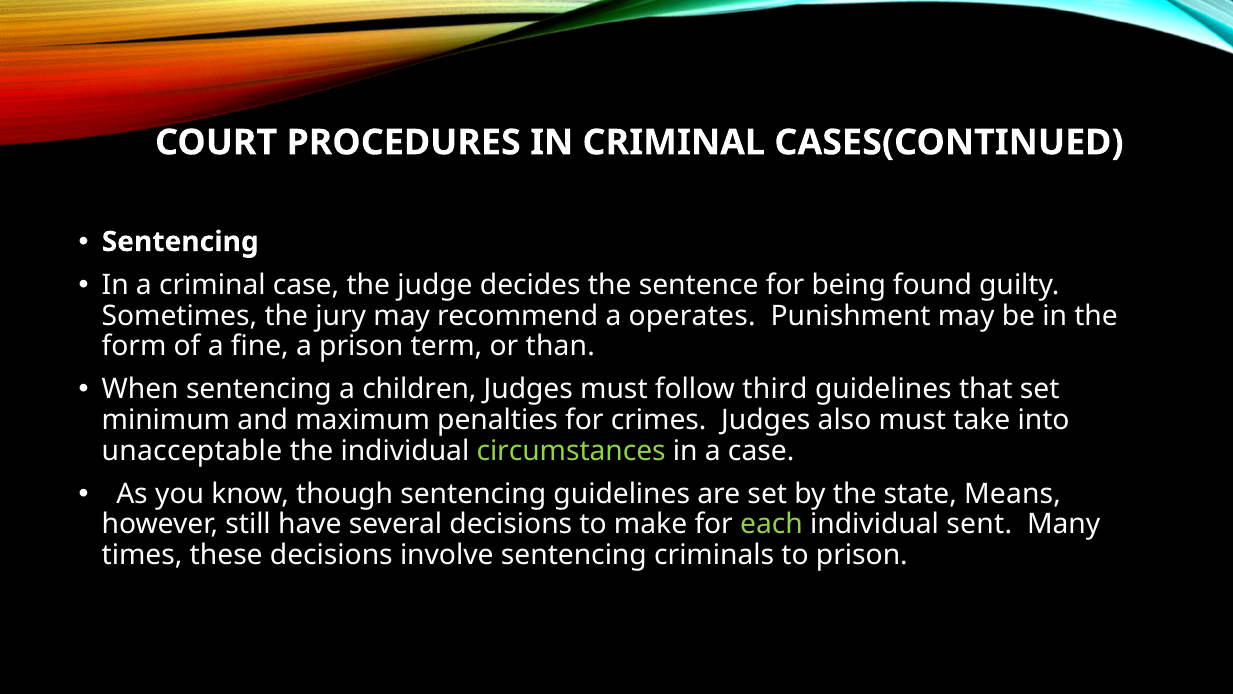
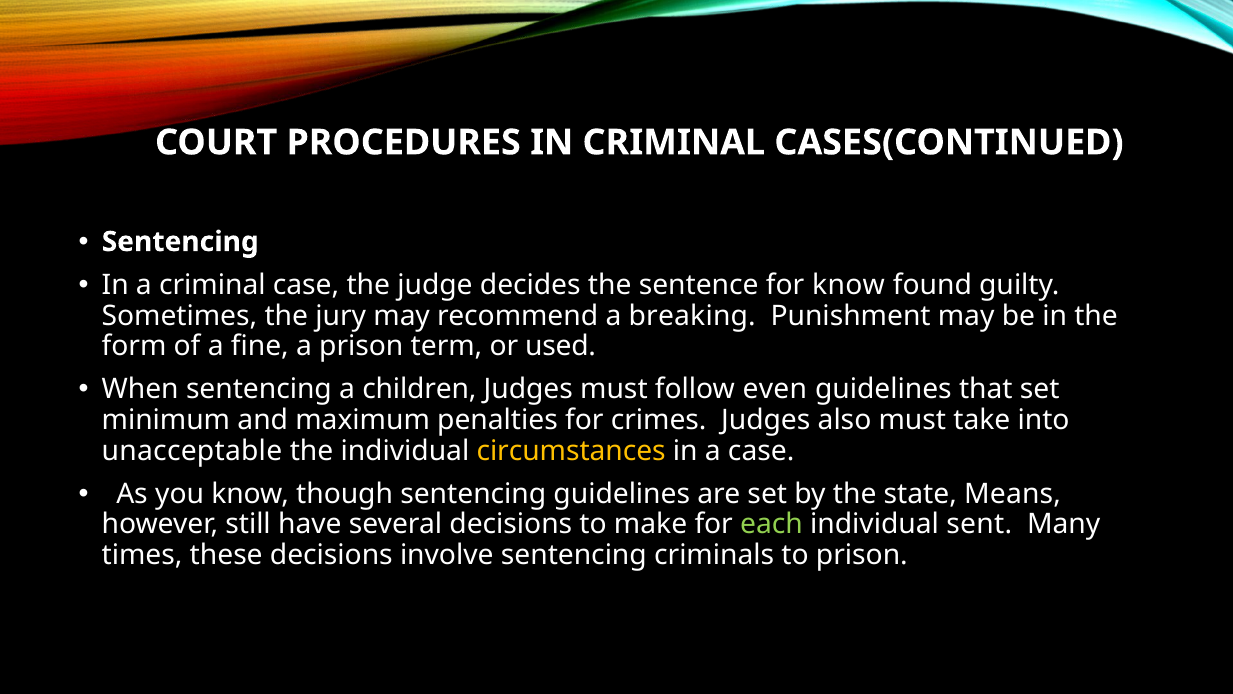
for being: being -> know
operates: operates -> breaking
than: than -> used
third: third -> even
circumstances colour: light green -> yellow
